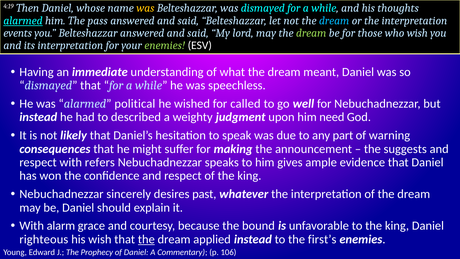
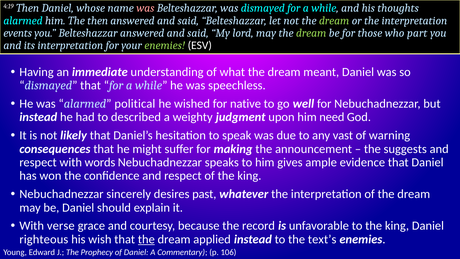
was at (145, 8) colour: yellow -> pink
alarmed at (23, 21) underline: present -> none
The pass: pass -> then
dream at (334, 21) colour: light blue -> light green
who wish: wish -> part
called: called -> native
part: part -> vast
refers: refers -> words
alarm: alarm -> verse
bound: bound -> record
first’s: first’s -> text’s
